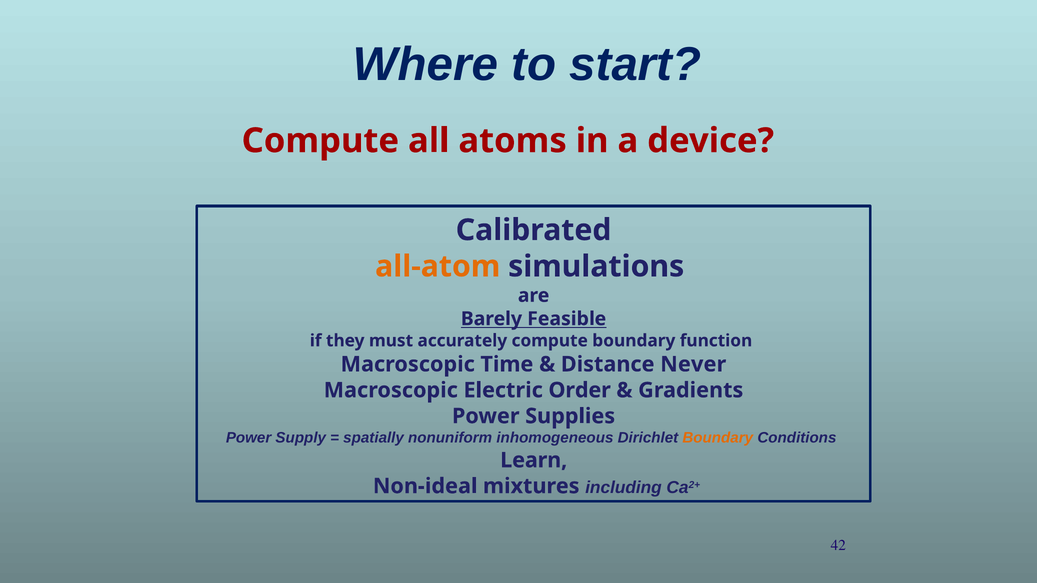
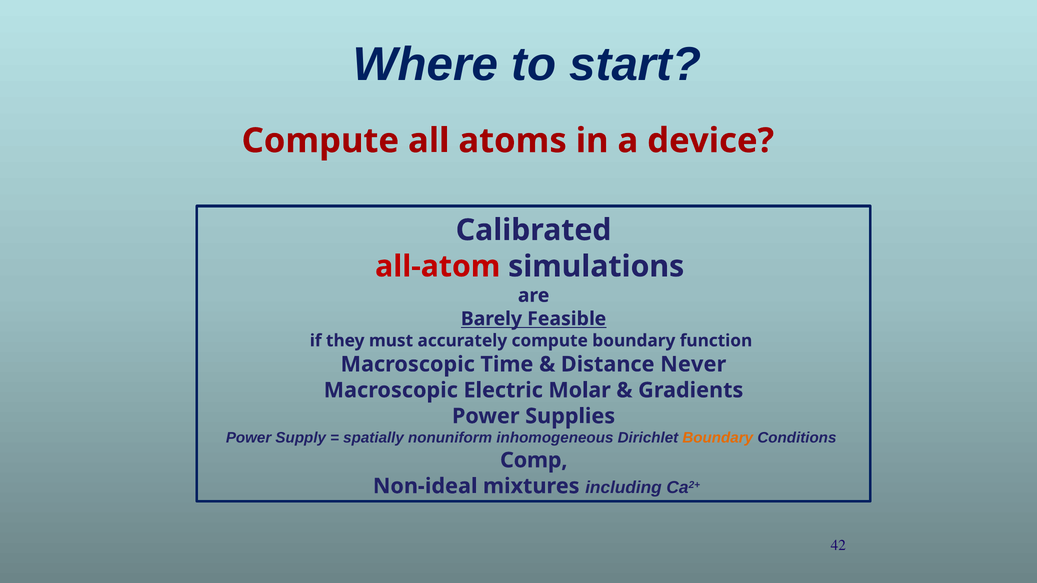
all-atom colour: orange -> red
Order: Order -> Molar
Learn: Learn -> Comp
